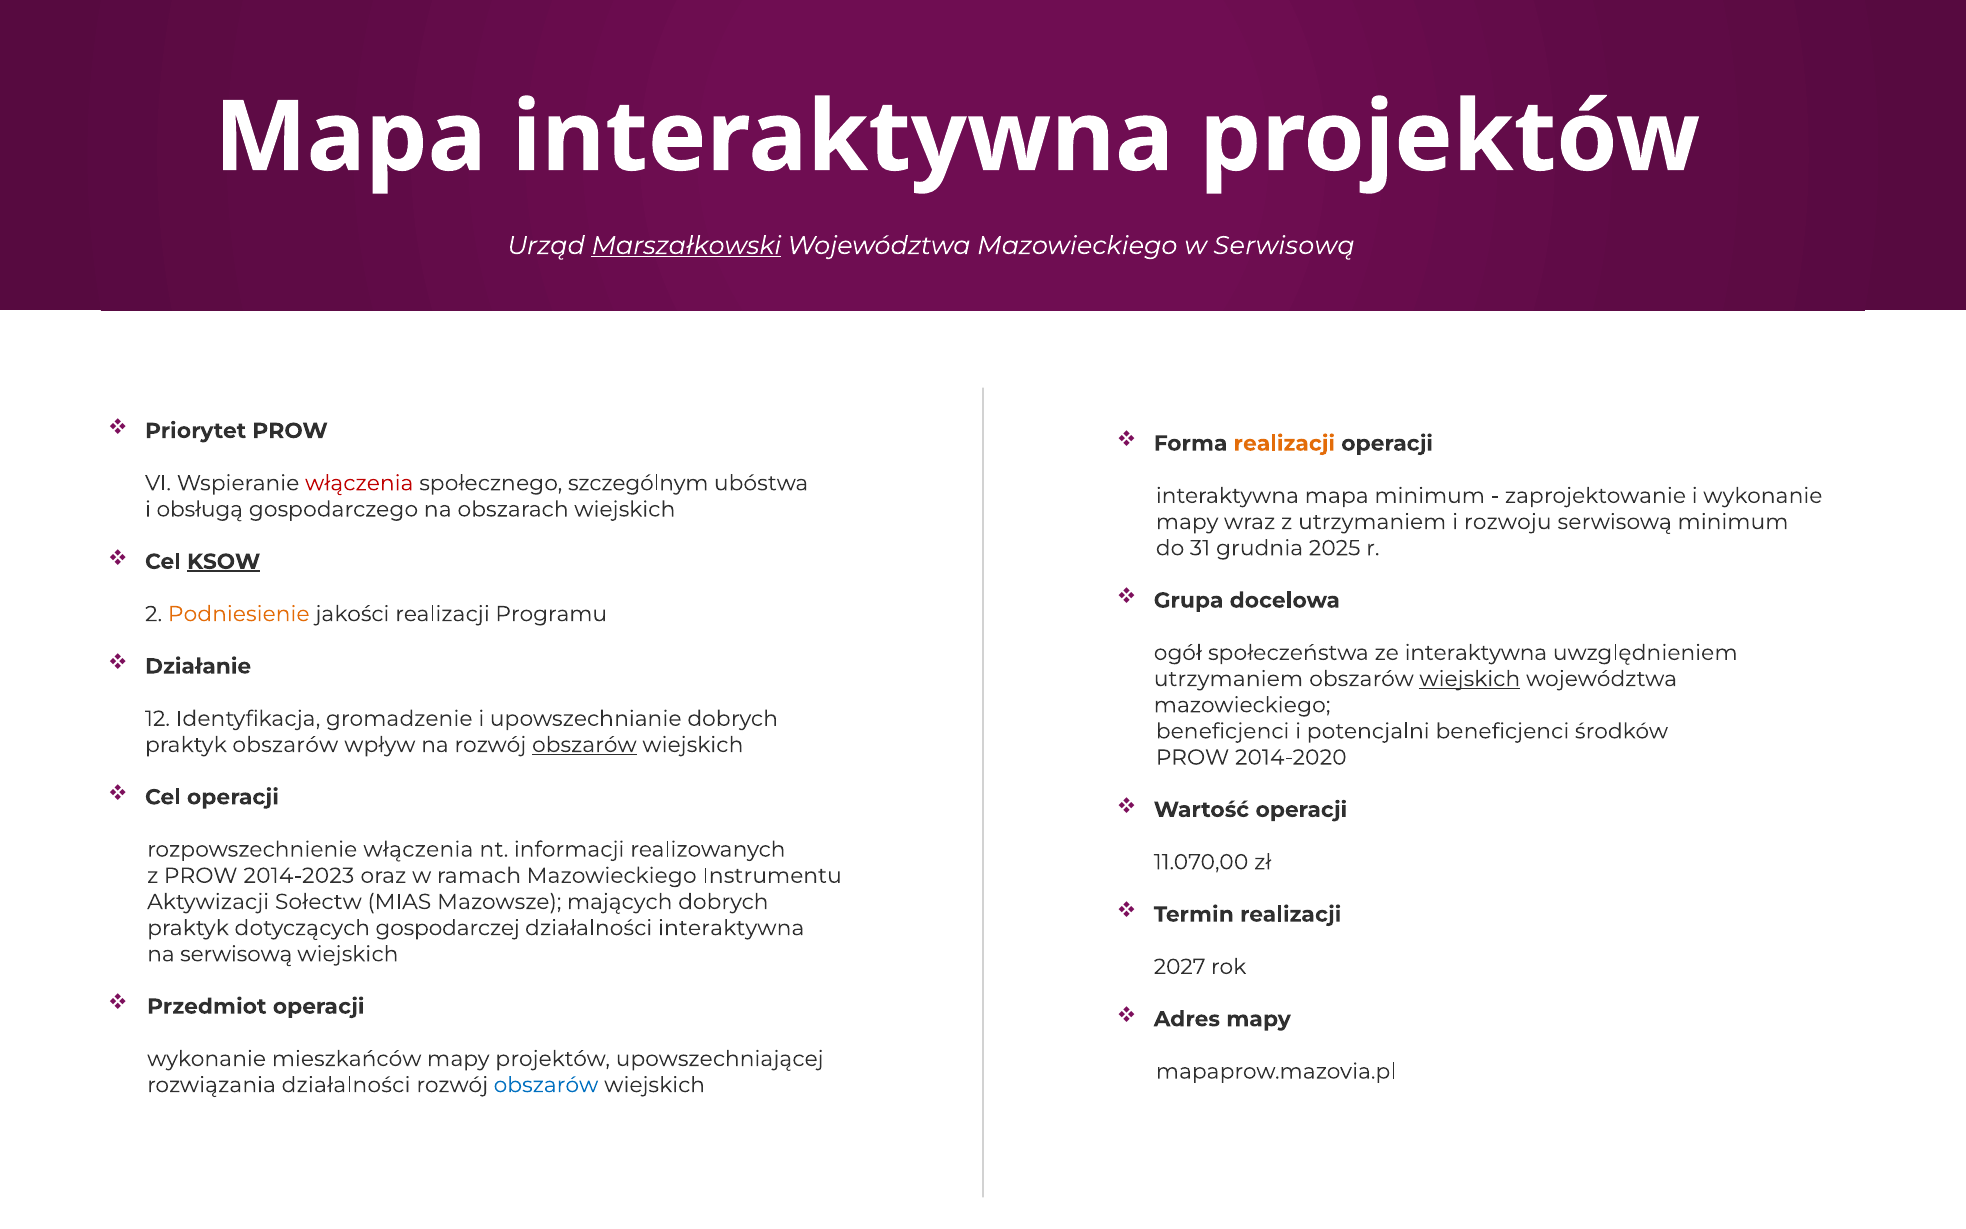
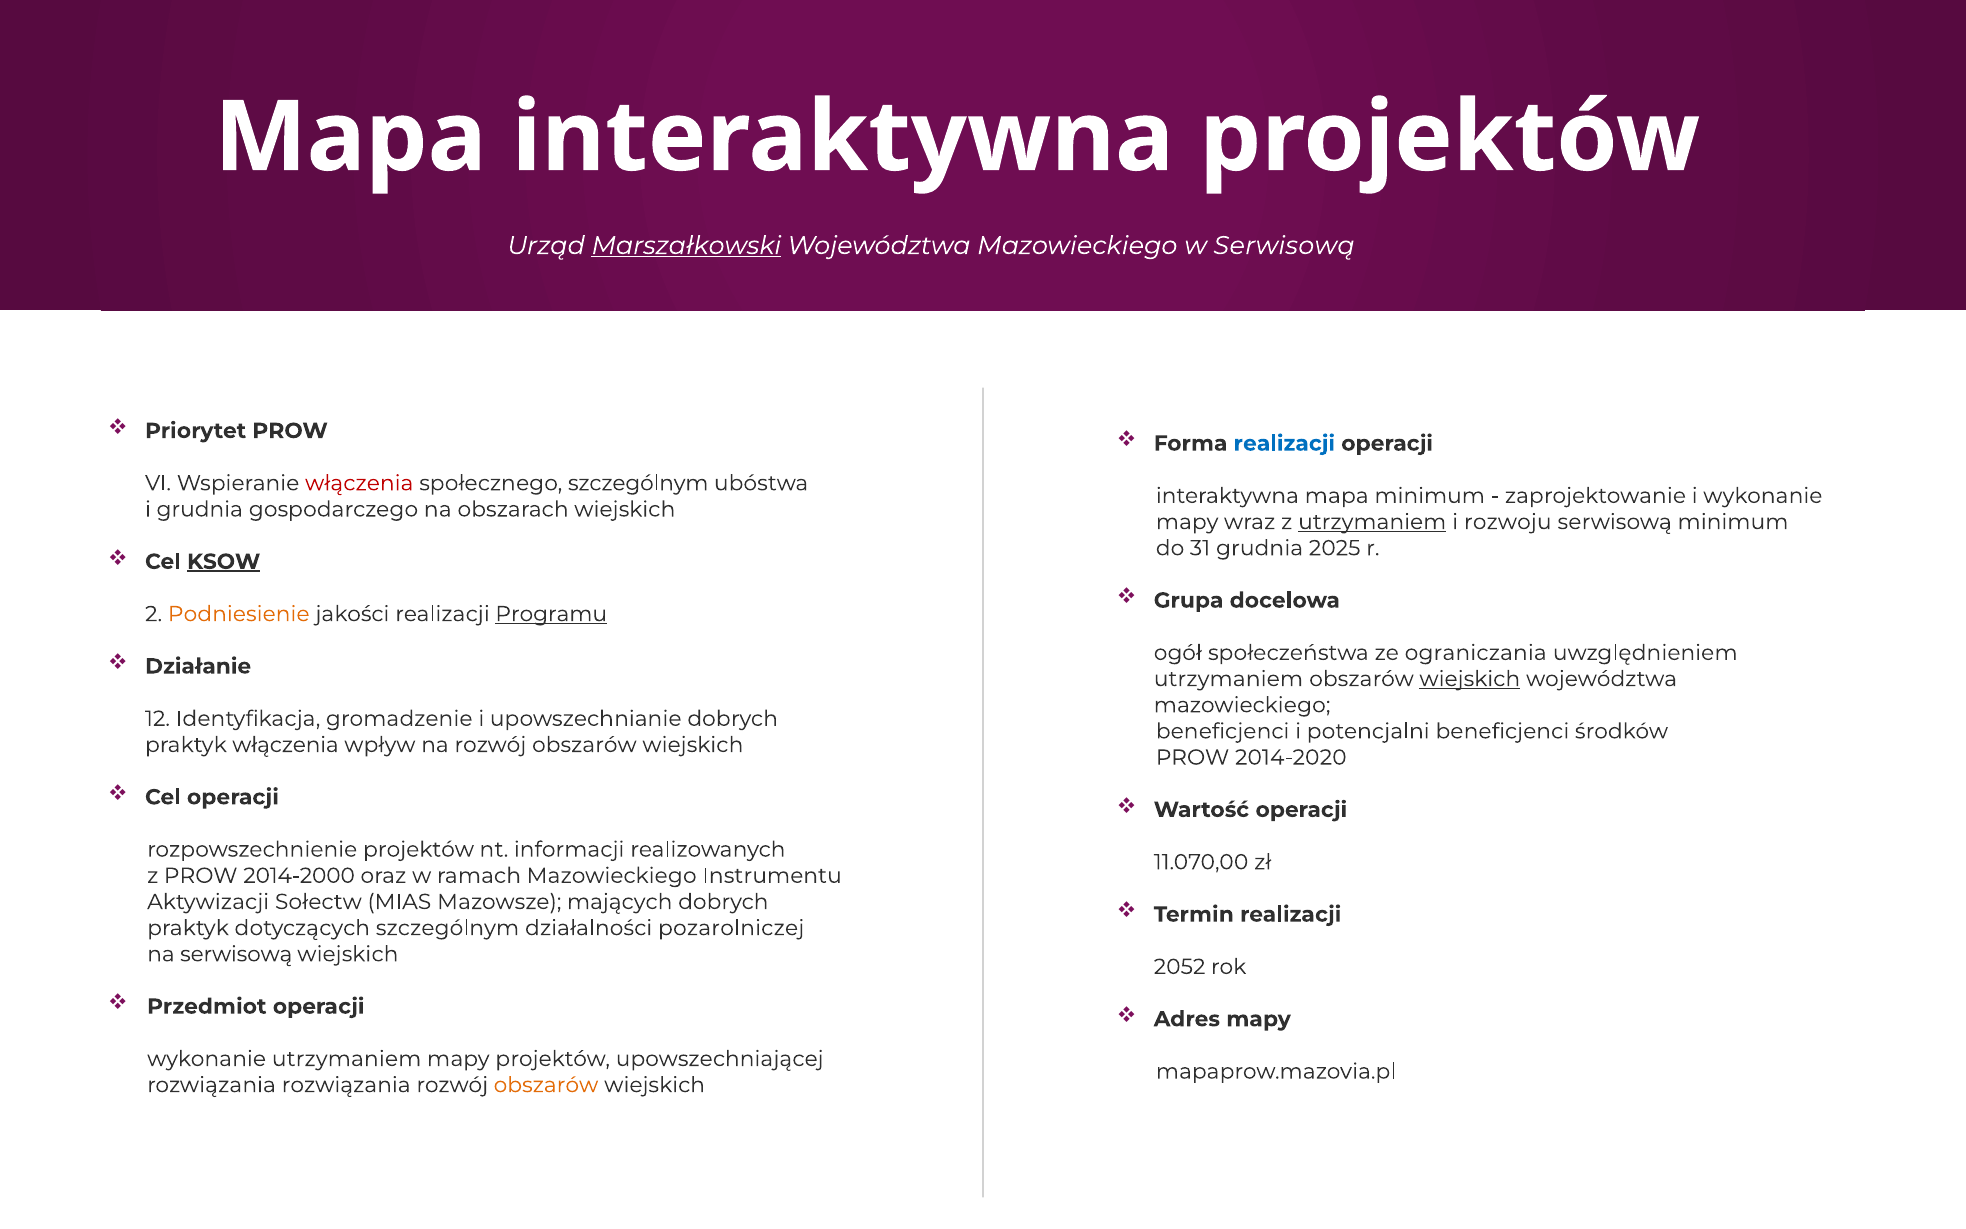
realizacji at (1284, 443) colour: orange -> blue
i obsługą: obsługą -> grudnia
utrzymaniem at (1372, 522) underline: none -> present
Programu underline: none -> present
ze interaktywna: interaktywna -> ograniczania
praktyk obszarów: obszarów -> włączenia
obszarów at (584, 745) underline: present -> none
rozpowszechnienie włączenia: włączenia -> projektów
2014-2023: 2014-2023 -> 2014-2000
dotyczących gospodarczej: gospodarczej -> szczególnym
działalności interaktywna: interaktywna -> pozarolniczej
2027: 2027 -> 2052
wykonanie mieszkańców: mieszkańców -> utrzymaniem
rozwiązania działalności: działalności -> rozwiązania
obszarów at (546, 1085) colour: blue -> orange
